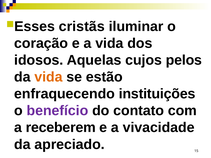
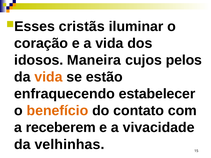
Aquelas: Aquelas -> Maneira
instituições: instituições -> estabelecer
benefício colour: purple -> orange
apreciado: apreciado -> velhinhas
